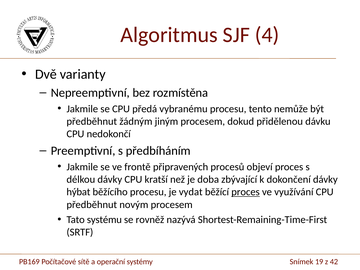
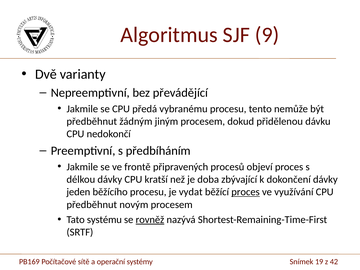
4: 4 -> 9
rozmístěna: rozmístěna -> převádějící
hýbat: hýbat -> jeden
rovněž underline: none -> present
